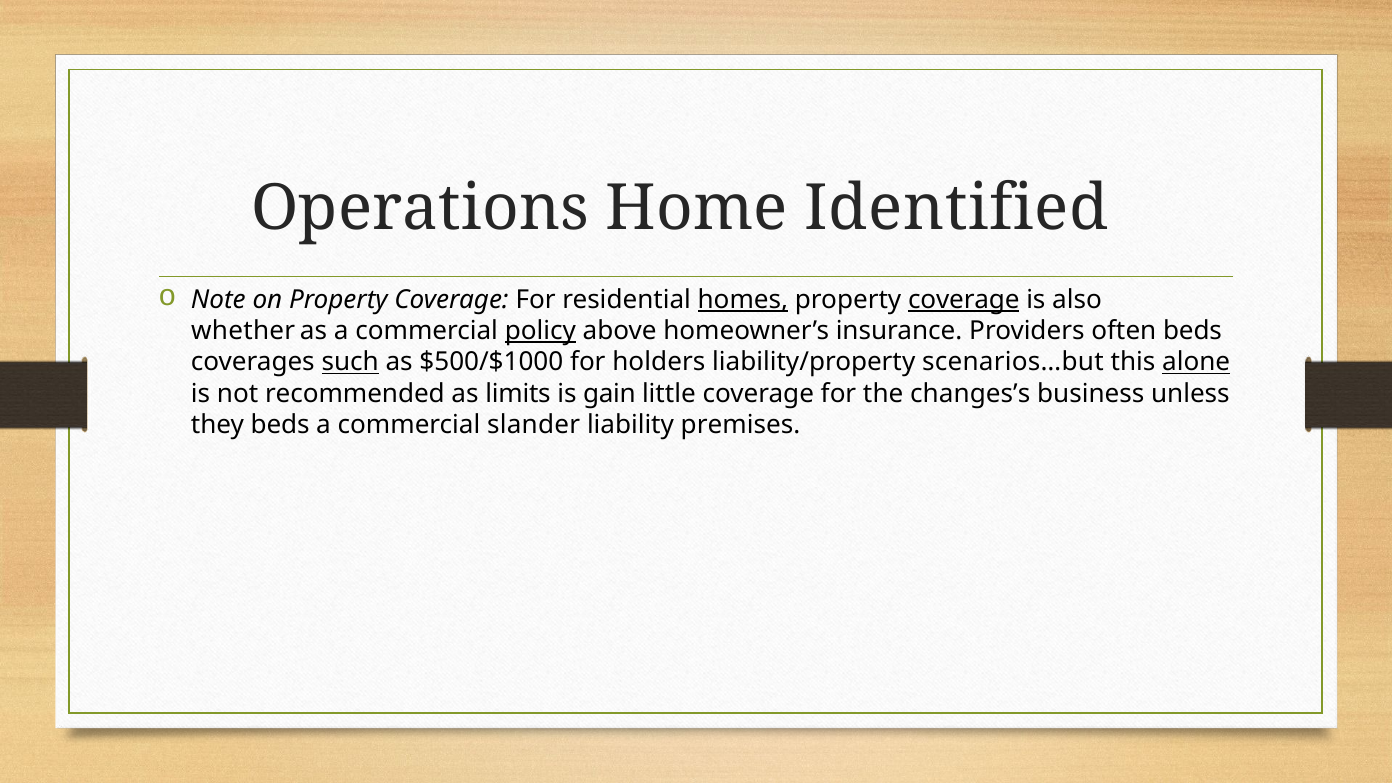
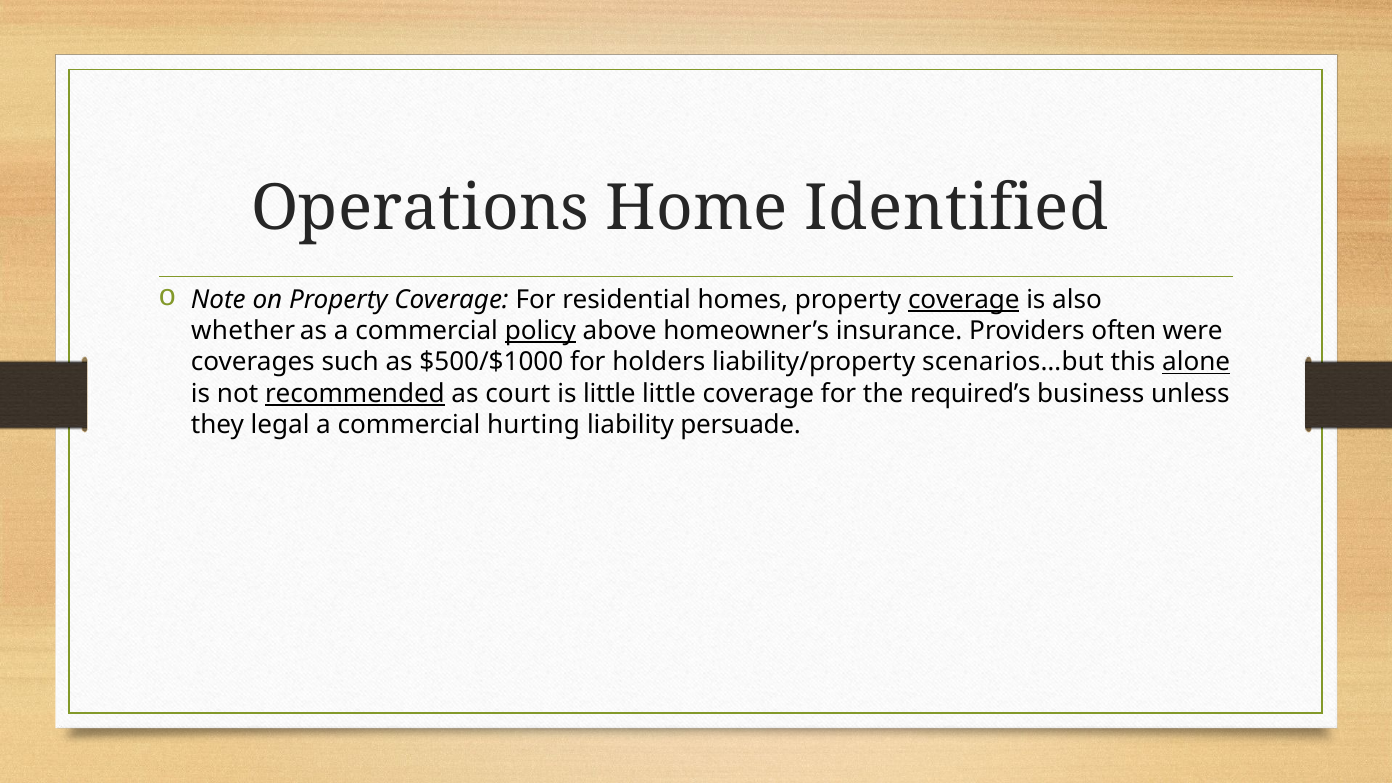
homes underline: present -> none
often beds: beds -> were
such underline: present -> none
recommended underline: none -> present
limits: limits -> court
is gain: gain -> little
changes’s: changes’s -> required’s
they beds: beds -> legal
slander: slander -> hurting
premises: premises -> persuade
